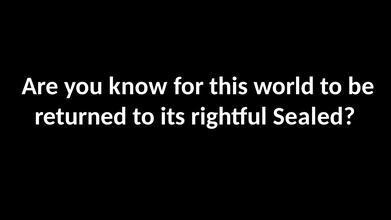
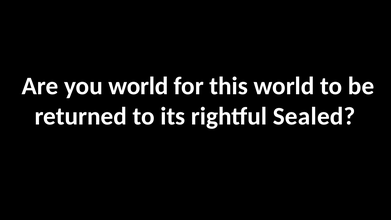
you know: know -> world
